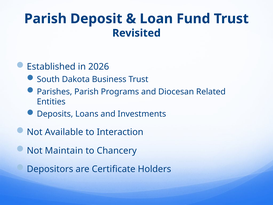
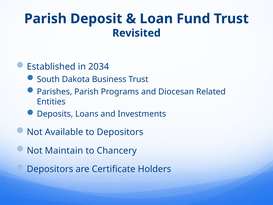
2026: 2026 -> 2034
to Interaction: Interaction -> Depositors
